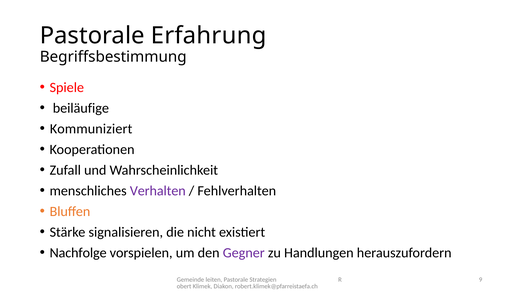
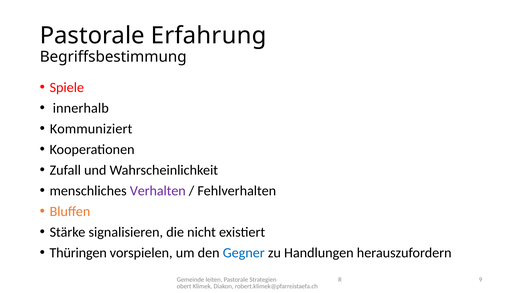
beiläufige: beiläufige -> innerhalb
Nachfolge: Nachfolge -> Thüringen
Gegner colour: purple -> blue
